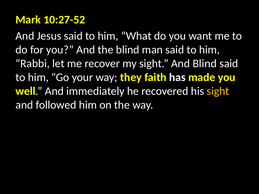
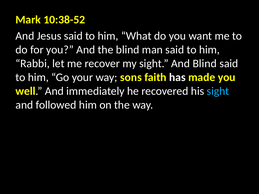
10:27-52: 10:27-52 -> 10:38-52
they: they -> sons
sight at (218, 91) colour: yellow -> light blue
